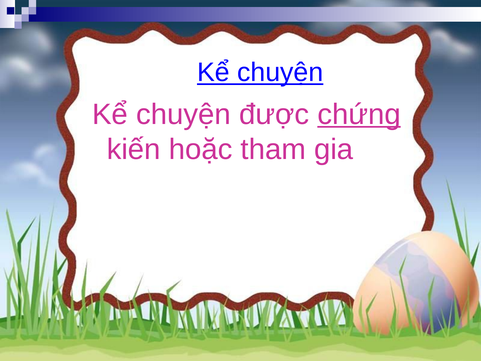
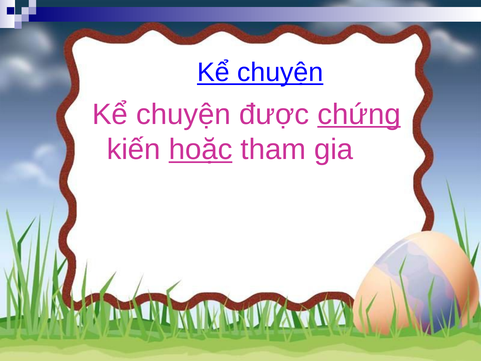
hoặc underline: none -> present
